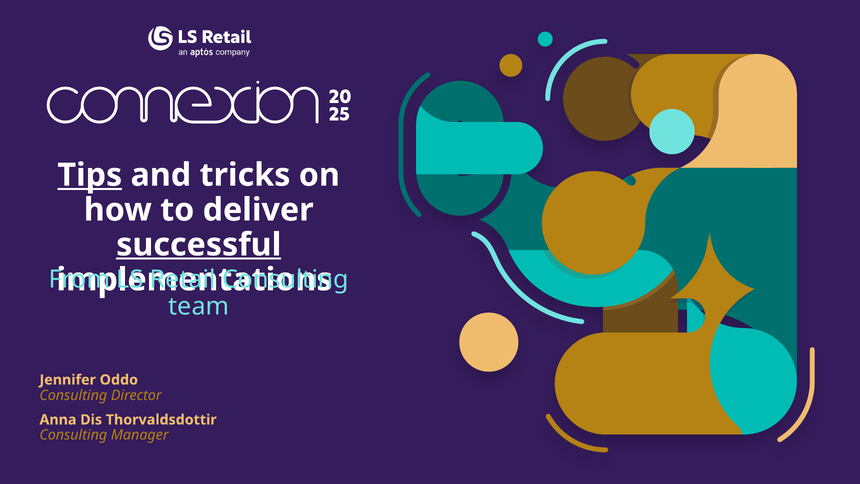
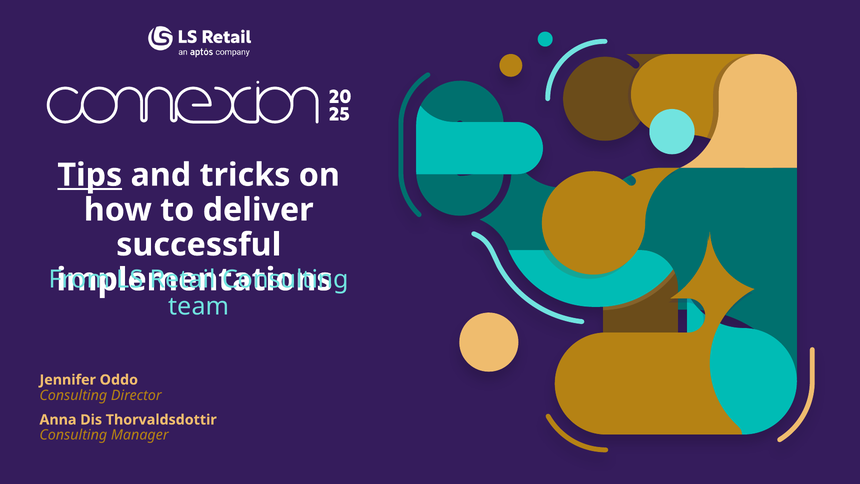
successful underline: present -> none
